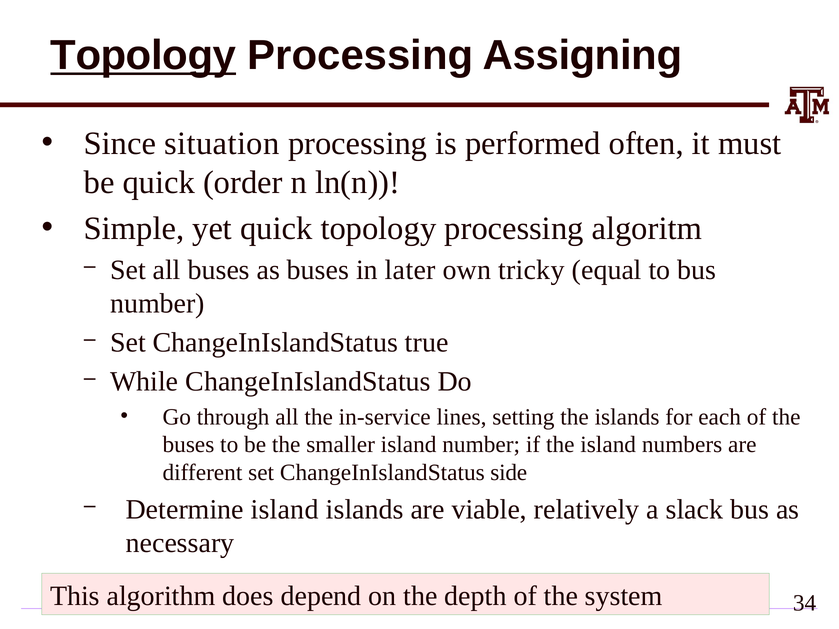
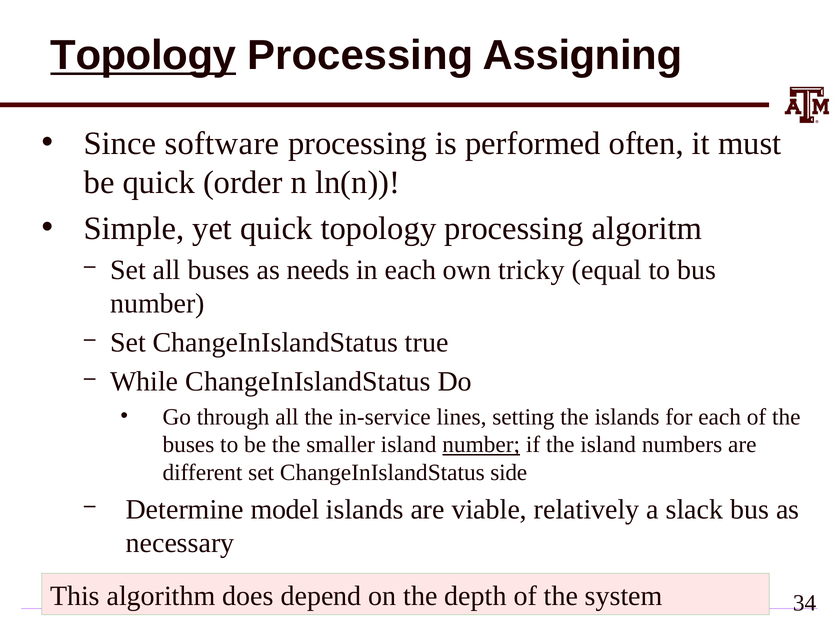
situation: situation -> software
as buses: buses -> needs
in later: later -> each
number at (481, 445) underline: none -> present
Determine island: island -> model
